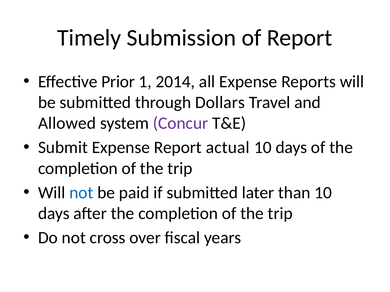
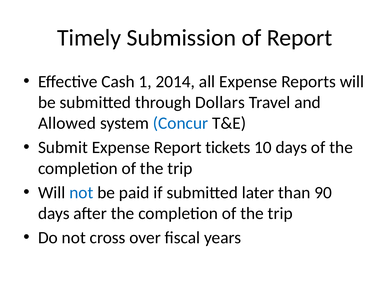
Prior: Prior -> Cash
Concur colour: purple -> blue
actual: actual -> tickets
than 10: 10 -> 90
